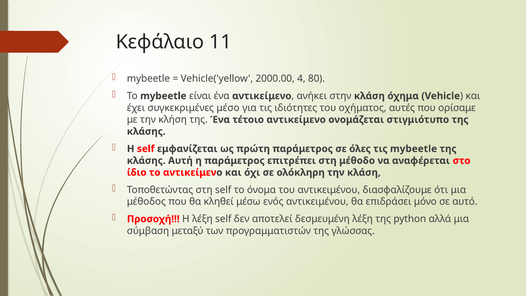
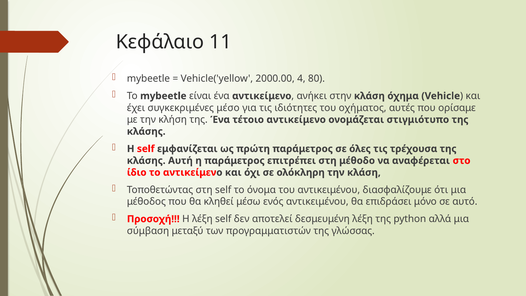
τις mybeetle: mybeetle -> τρέχουσα
